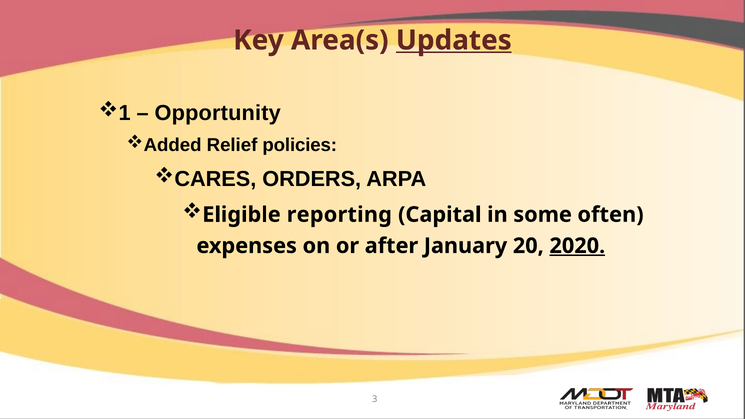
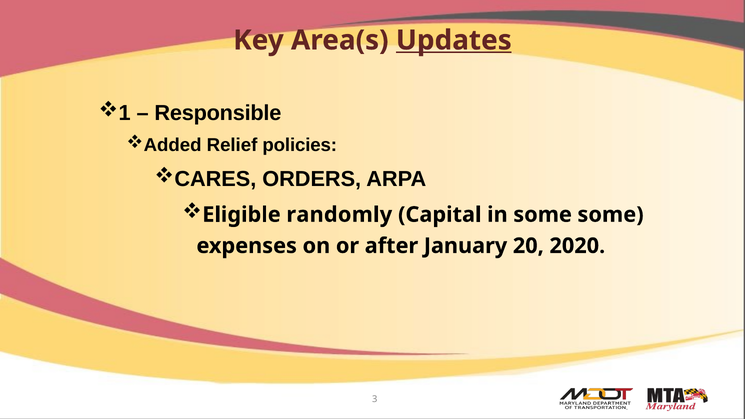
Opportunity: Opportunity -> Responsible
reporting: reporting -> randomly
some often: often -> some
2020 underline: present -> none
